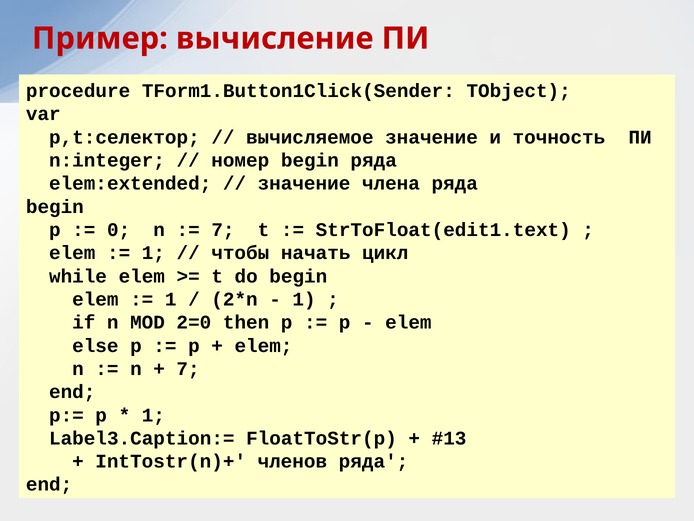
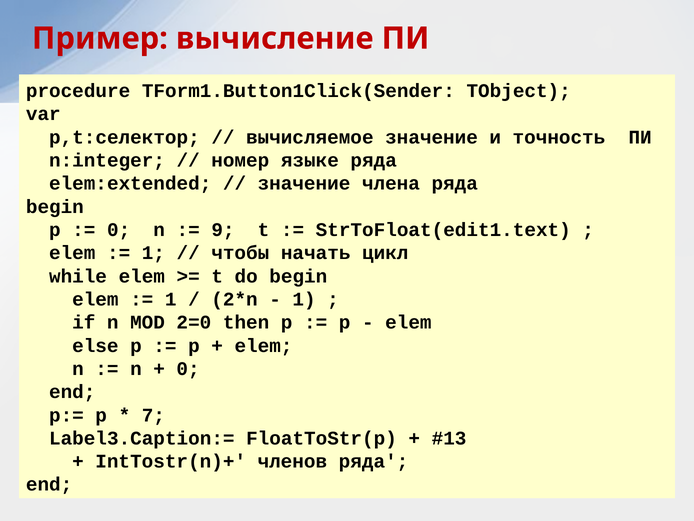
номер begin: begin -> языке
7 at (223, 230): 7 -> 9
7 at (188, 368): 7 -> 0
1 at (153, 415): 1 -> 7
